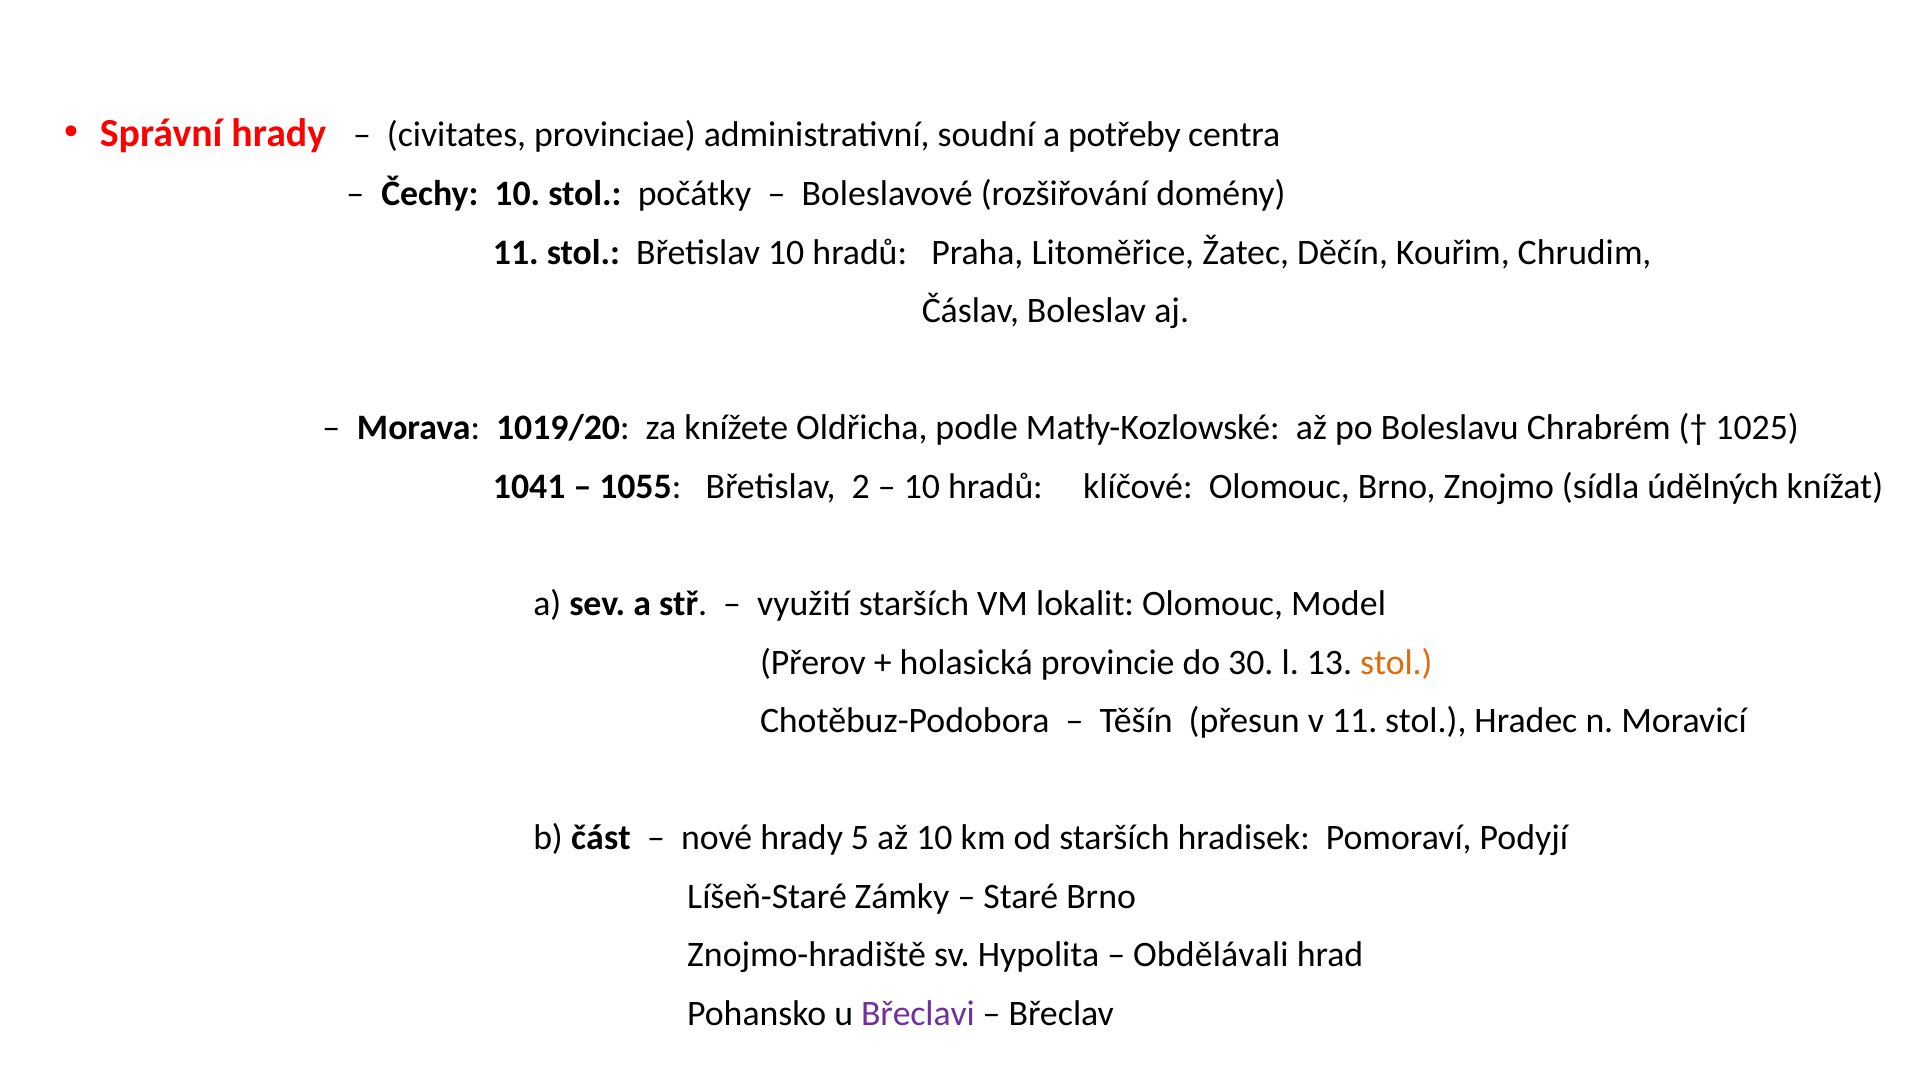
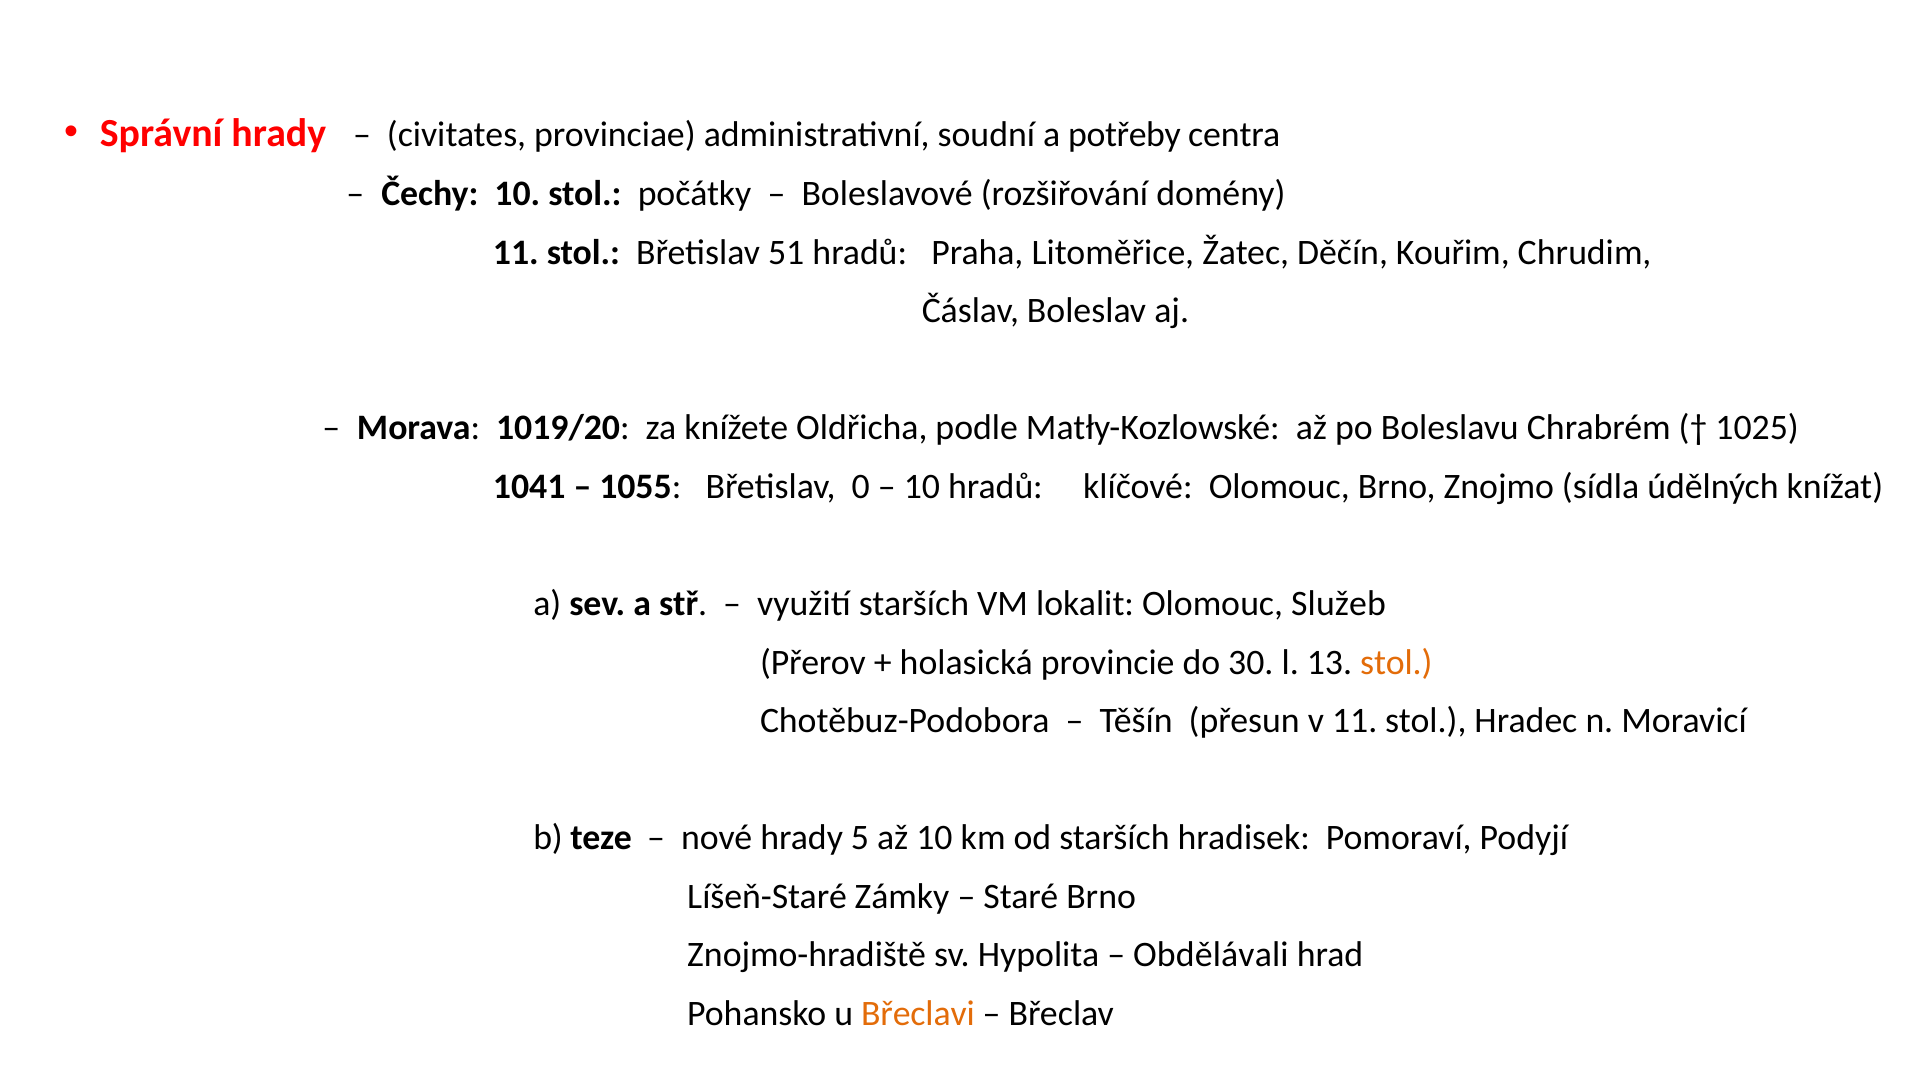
Břetislav 10: 10 -> 51
2: 2 -> 0
Model: Model -> Služeb
část: část -> teze
Břeclavi colour: purple -> orange
